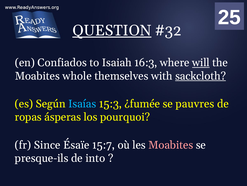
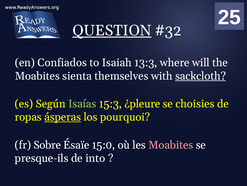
16:3: 16:3 -> 13:3
will underline: present -> none
whole: whole -> sienta
Isaías colour: light blue -> light green
¿fumée: ¿fumée -> ¿pleure
pauvres: pauvres -> choisies
ásperas underline: none -> present
Since: Since -> Sobre
15:7: 15:7 -> 15:0
